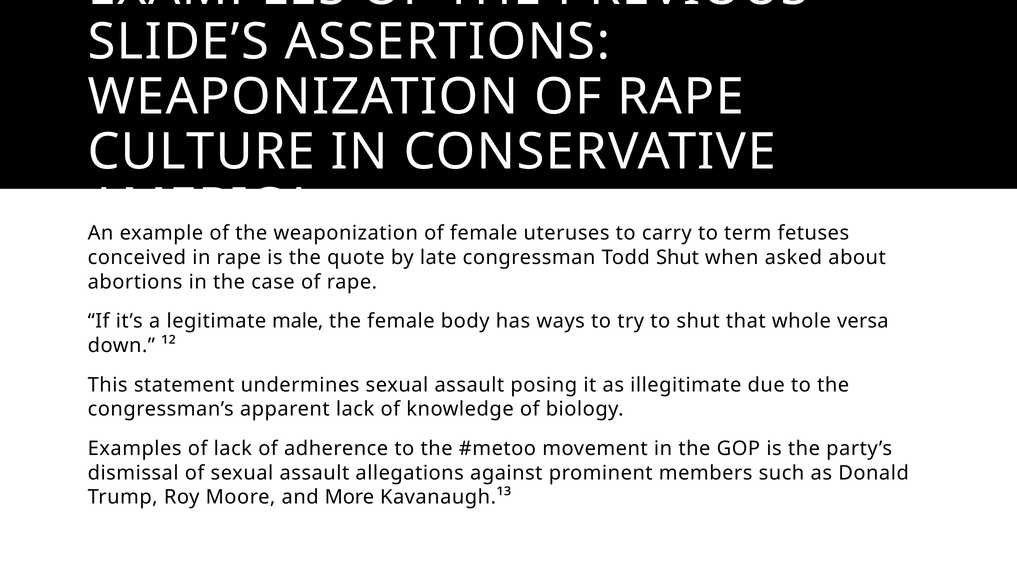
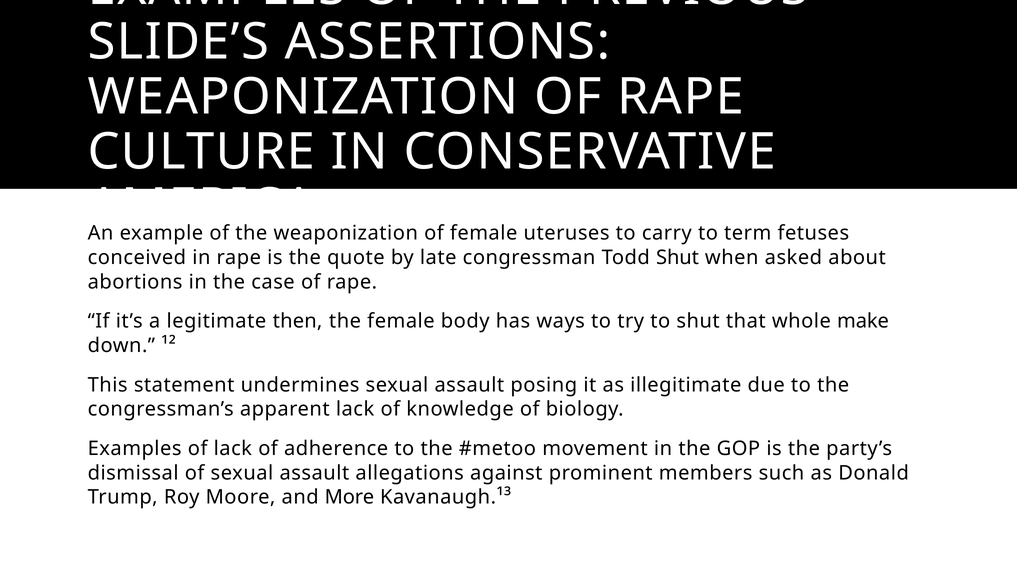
male: male -> then
versa: versa -> make
